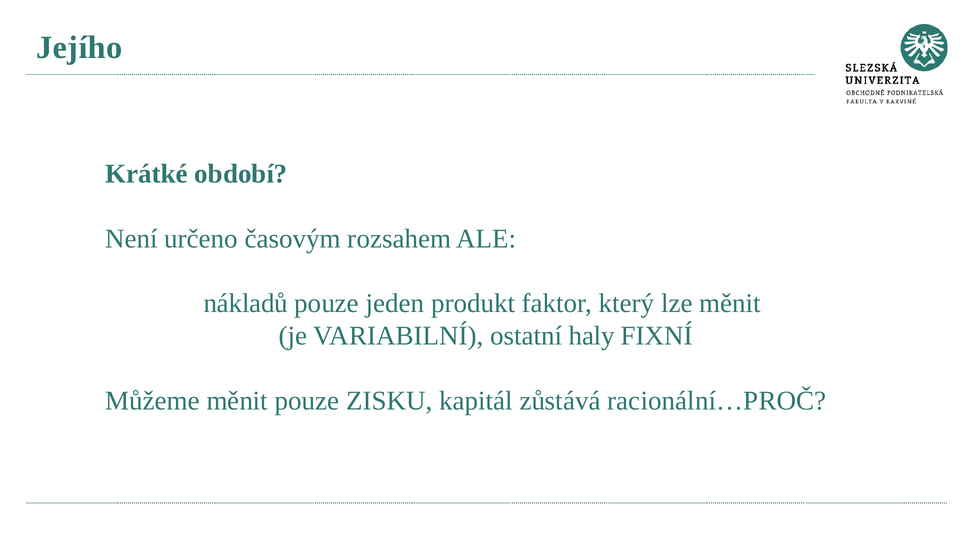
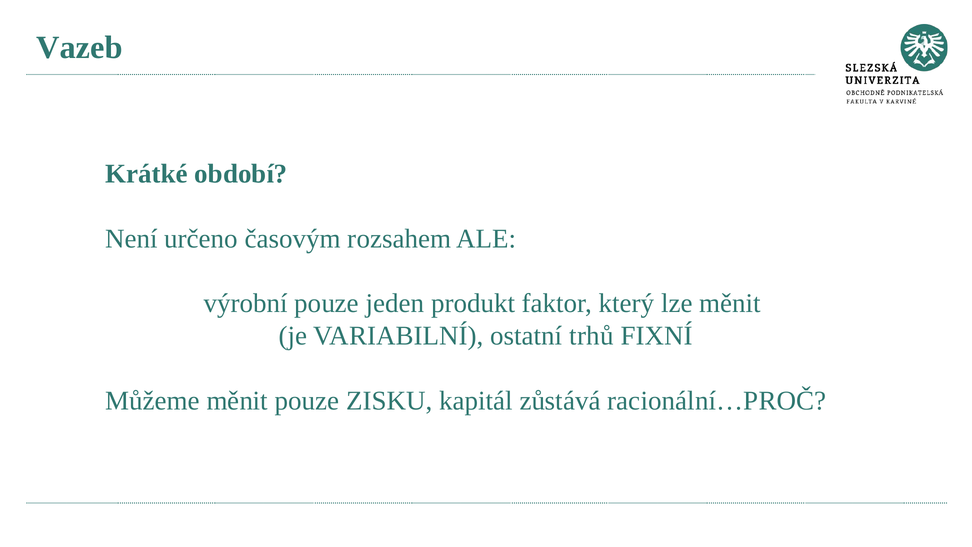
Jejího: Jejího -> Vazeb
nákladů: nákladů -> výrobní
haly: haly -> trhů
